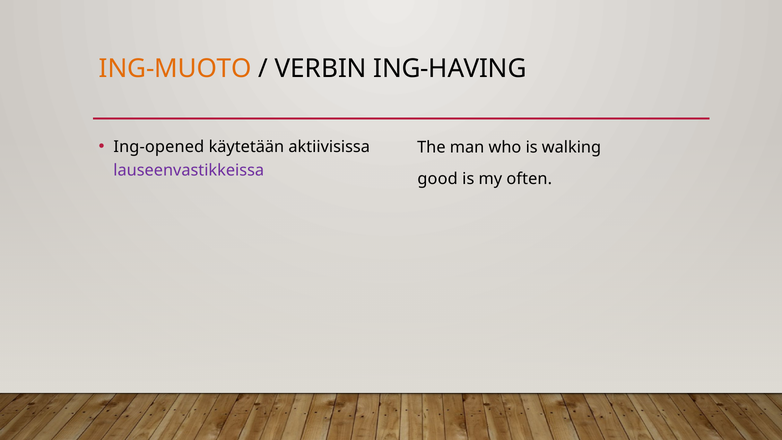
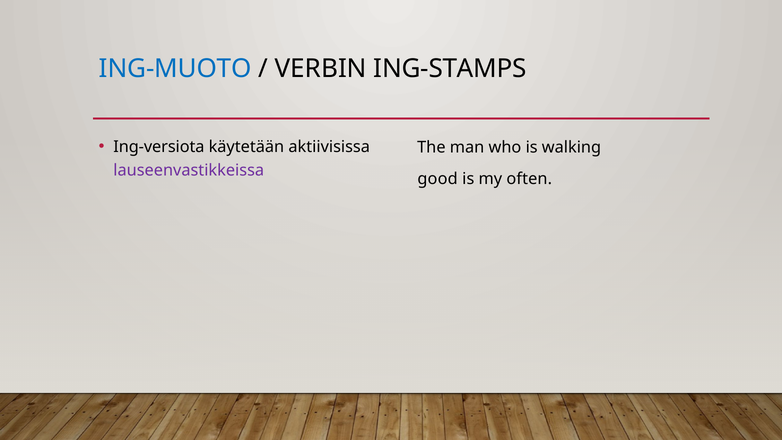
ING-MUOTO colour: orange -> blue
ING-HAVING: ING-HAVING -> ING-STAMPS
Ing-opened: Ing-opened -> Ing-versiota
